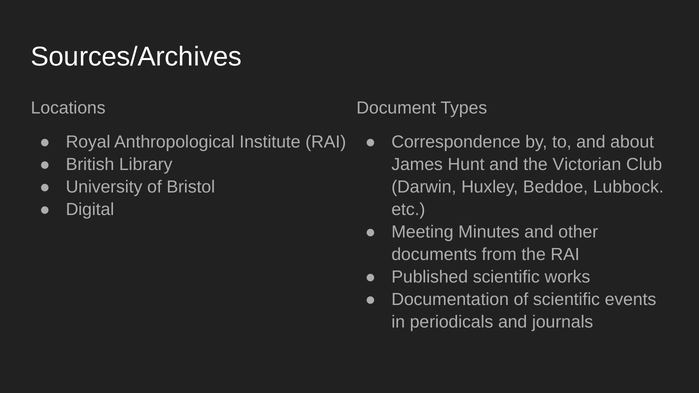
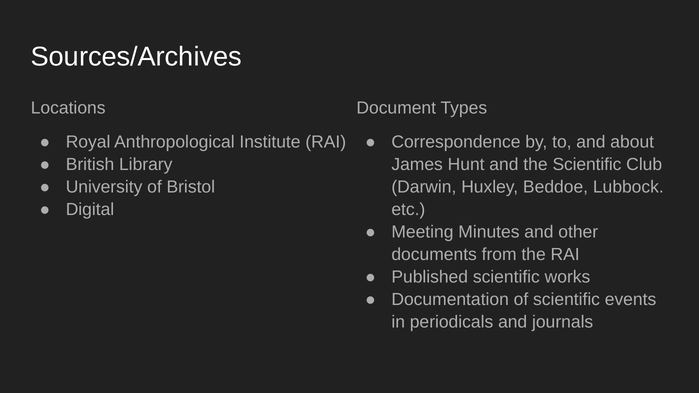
the Victorian: Victorian -> Scientific
